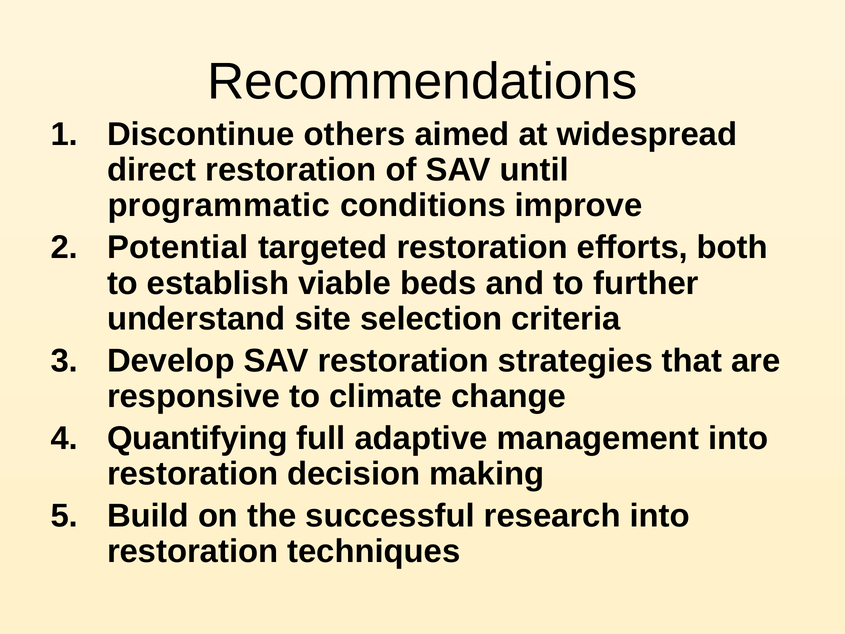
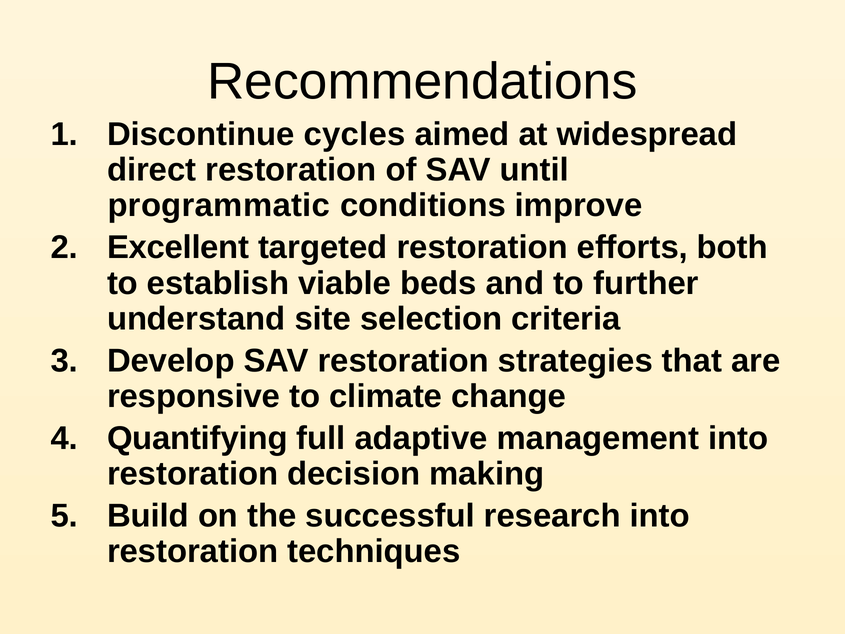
others: others -> cycles
Potential: Potential -> Excellent
